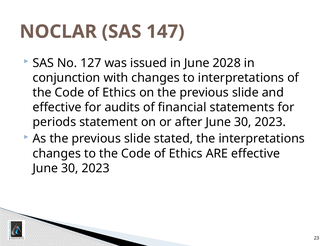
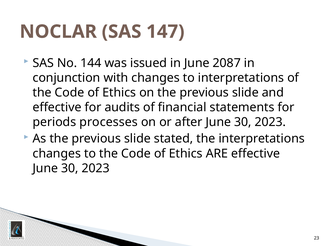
127: 127 -> 144
2028: 2028 -> 2087
statement: statement -> processes
